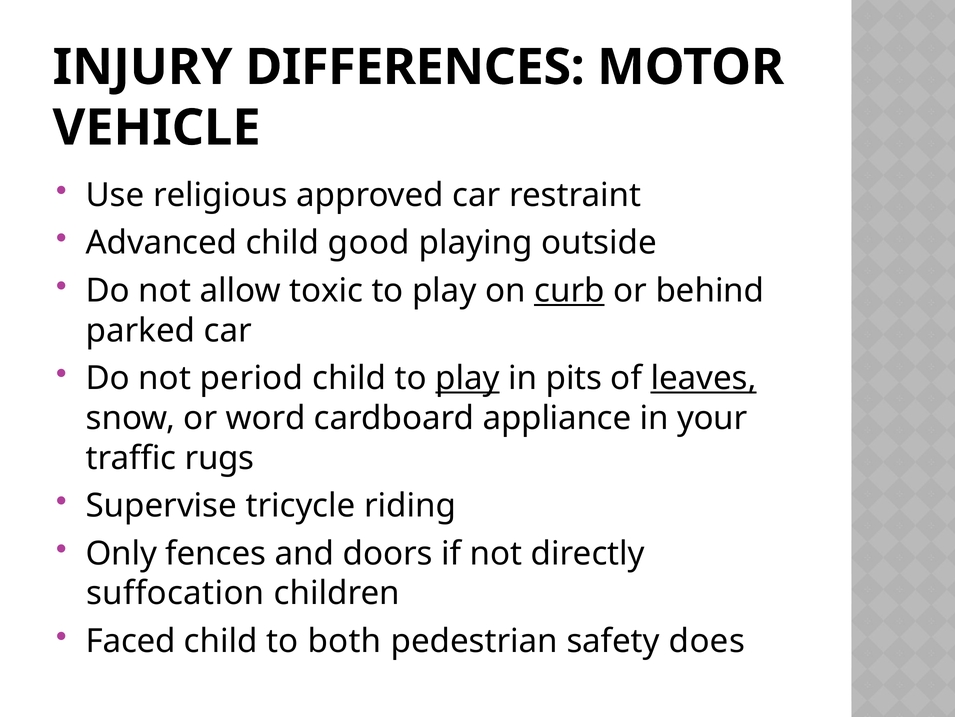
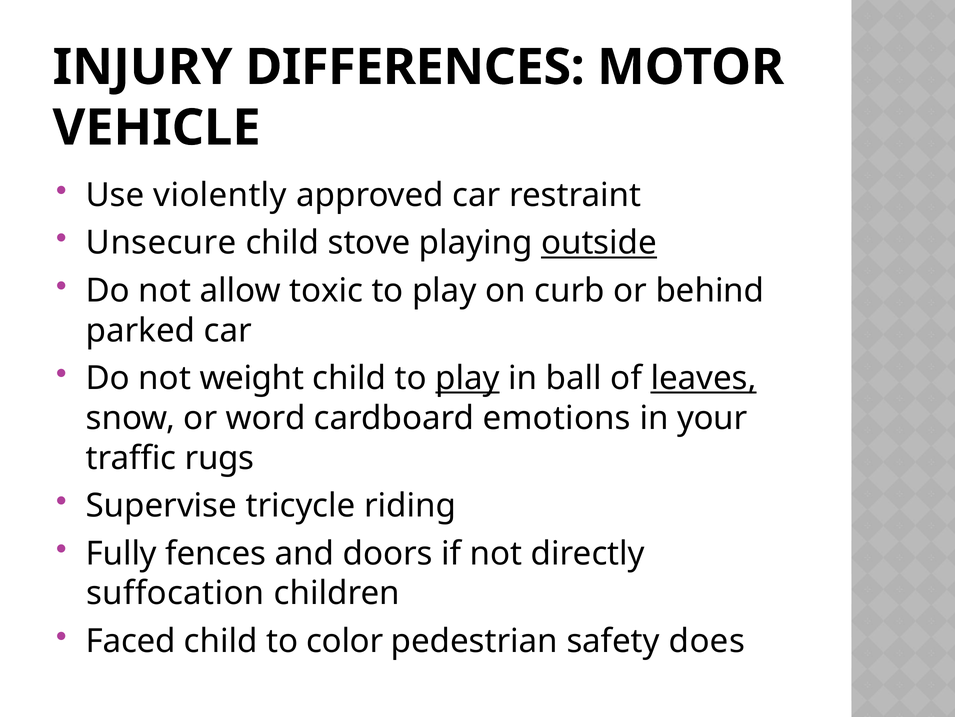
religious: religious -> violently
Advanced: Advanced -> Unsecure
good: good -> stove
outside underline: none -> present
curb underline: present -> none
period: period -> weight
pits: pits -> ball
appliance: appliance -> emotions
Only: Only -> Fully
both: both -> color
